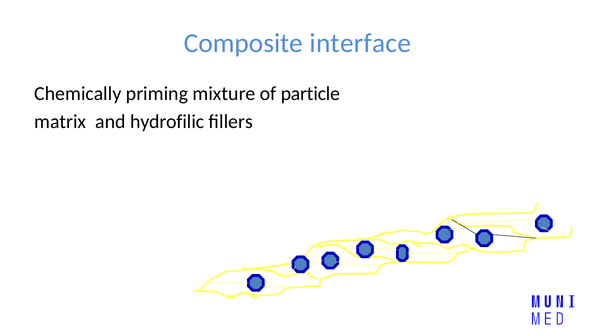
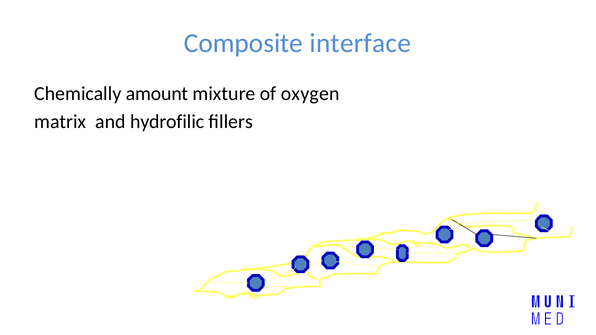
priming: priming -> amount
particle: particle -> oxygen
